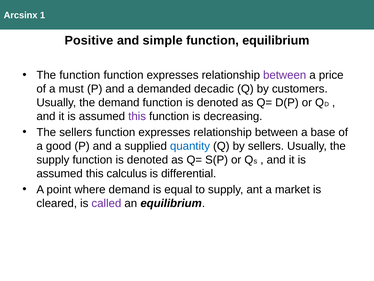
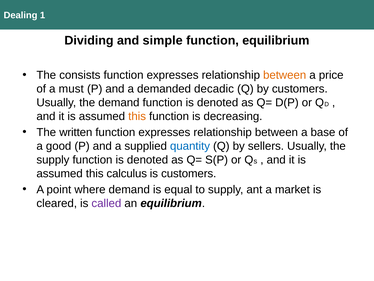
Arcsinx: Arcsinx -> Dealing
Positive: Positive -> Dividing
The function: function -> consists
between at (285, 75) colour: purple -> orange
this at (137, 116) colour: purple -> orange
The sellers: sellers -> written
is differential: differential -> customers
